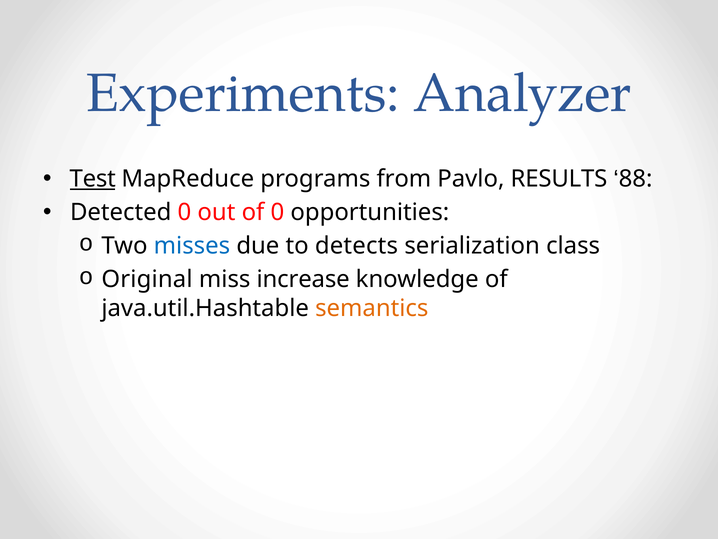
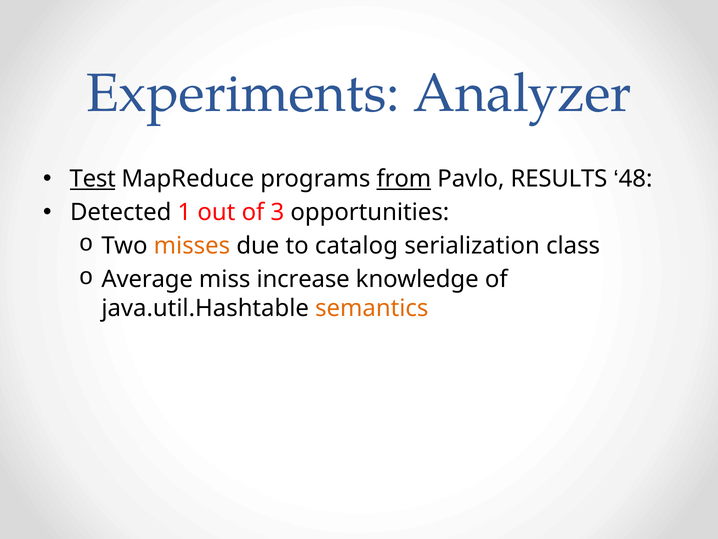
from underline: none -> present
88: 88 -> 48
Detected 0: 0 -> 1
of 0: 0 -> 3
misses colour: blue -> orange
detects: detects -> catalog
Original: Original -> Average
